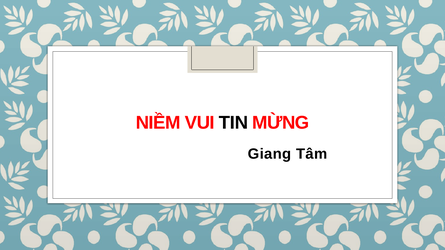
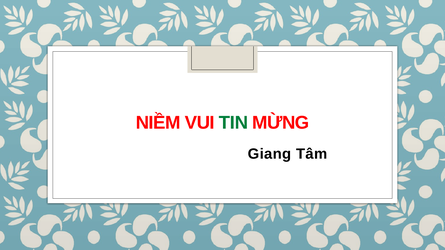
TIN colour: black -> green
